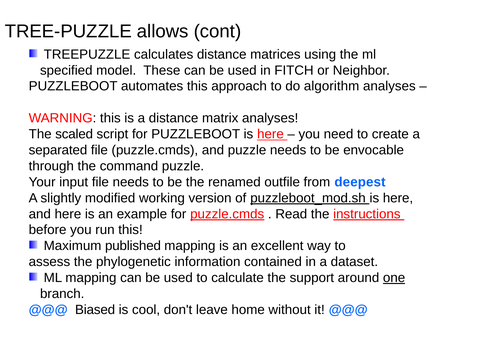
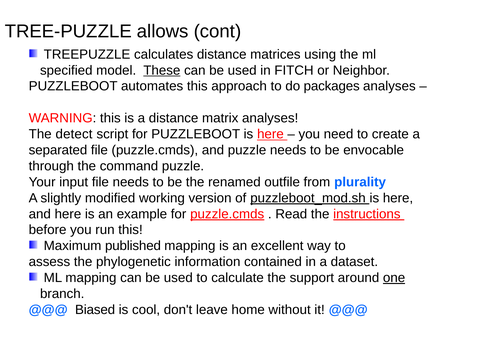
These underline: none -> present
algorithm: algorithm -> packages
scaled: scaled -> detect
deepest: deepest -> plurality
